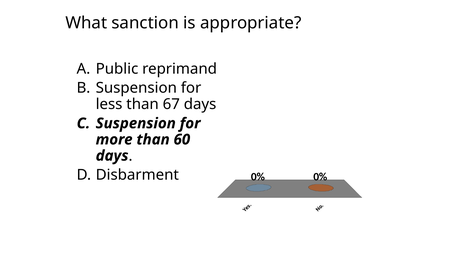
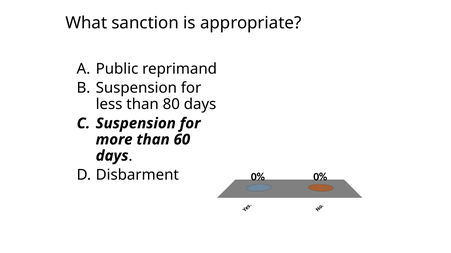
67: 67 -> 80
